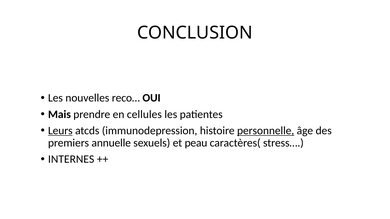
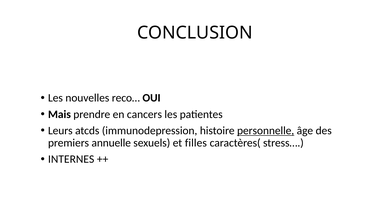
cellules: cellules -> cancers
Leurs underline: present -> none
peau: peau -> filles
